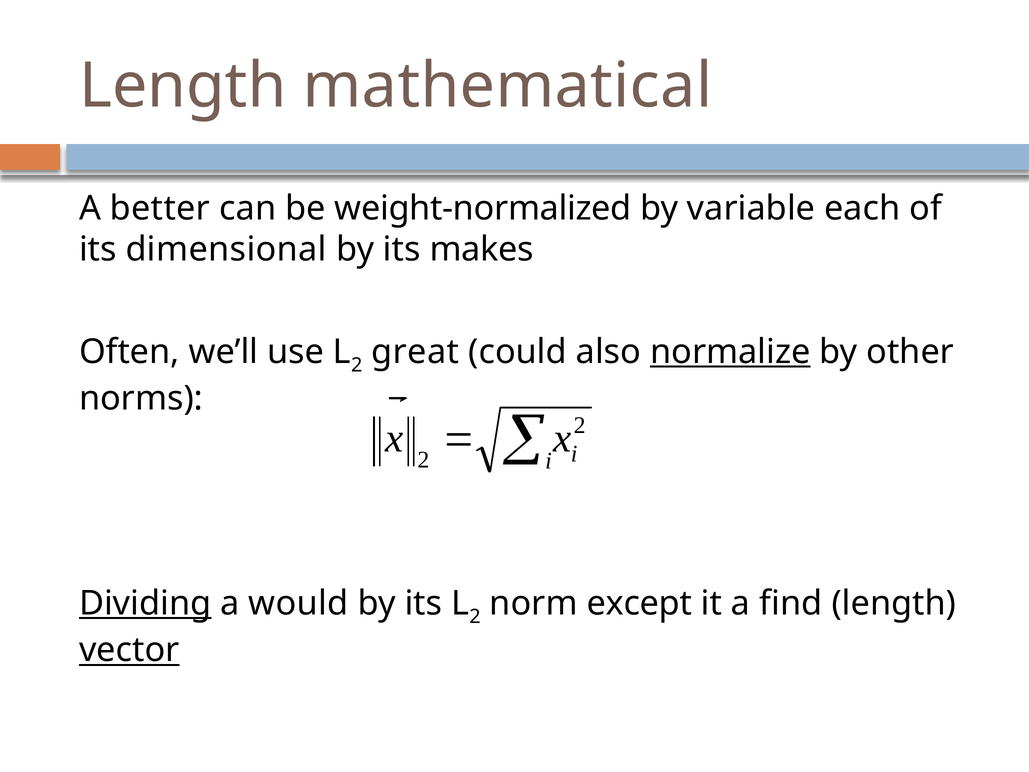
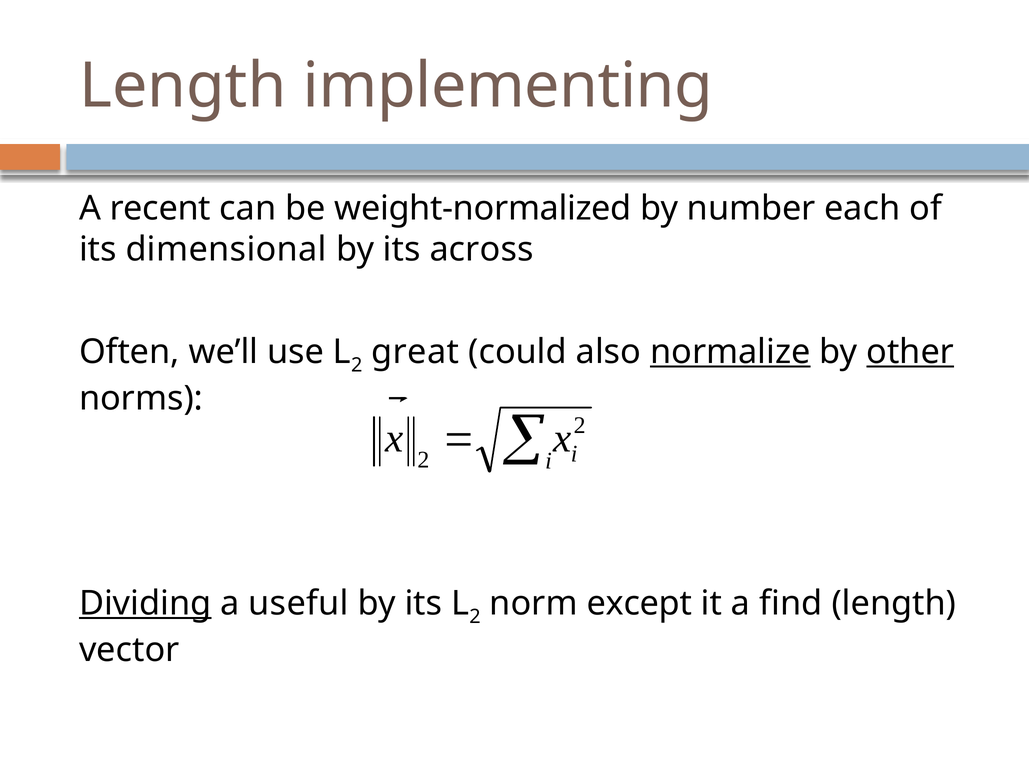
mathematical: mathematical -> implementing
better: better -> recent
variable: variable -> number
makes: makes -> across
other underline: none -> present
would: would -> useful
vector underline: present -> none
